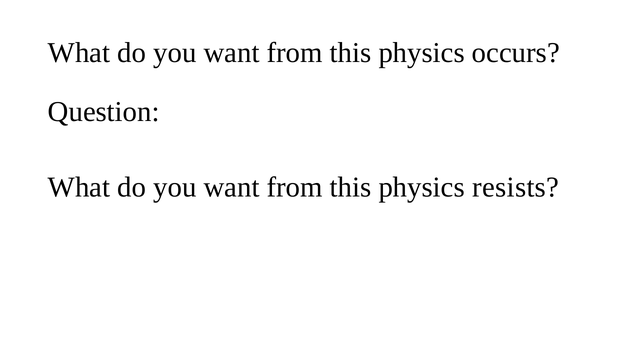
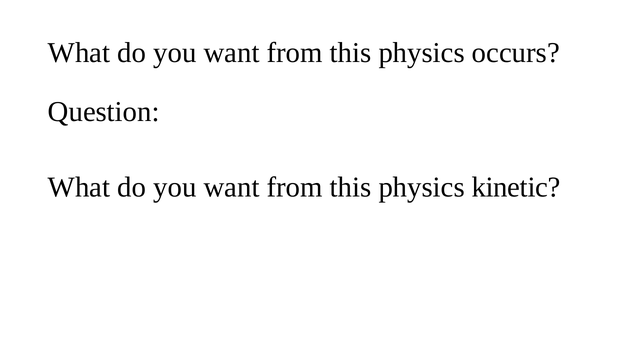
resists: resists -> kinetic
